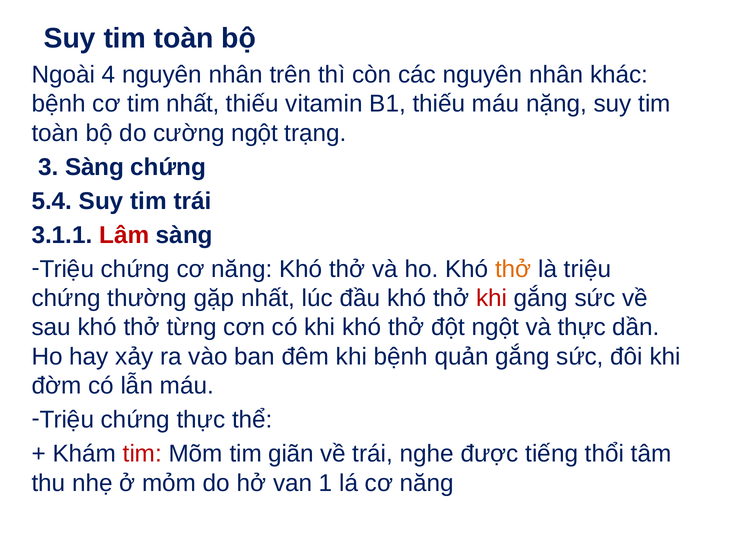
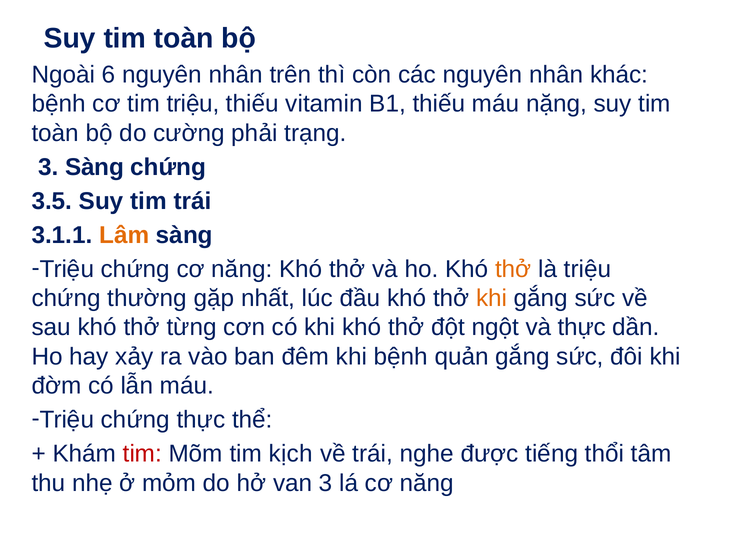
4: 4 -> 6
tim nhất: nhất -> triệu
cường ngột: ngột -> phải
5.4: 5.4 -> 3.5
Lâm colour: red -> orange
khi at (492, 299) colour: red -> orange
giãn: giãn -> kịch
van 1: 1 -> 3
